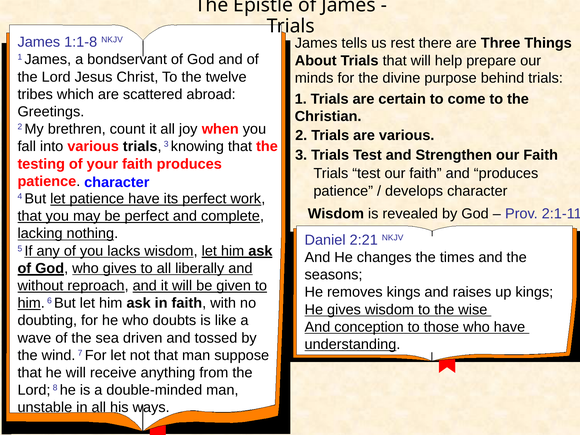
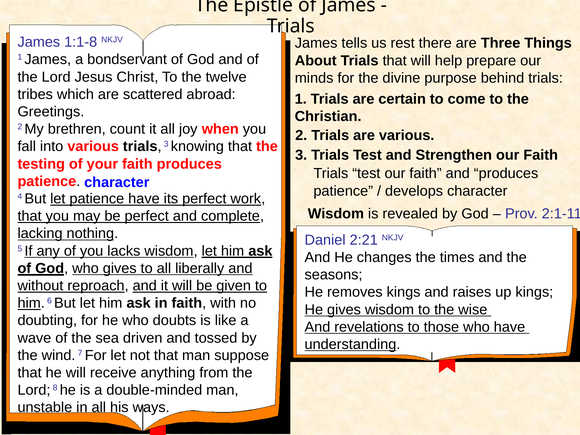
conception: conception -> revelations
